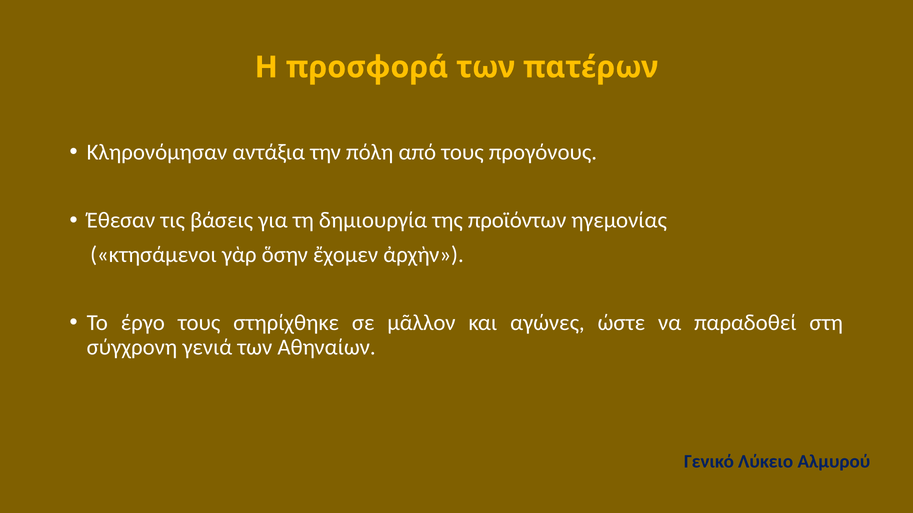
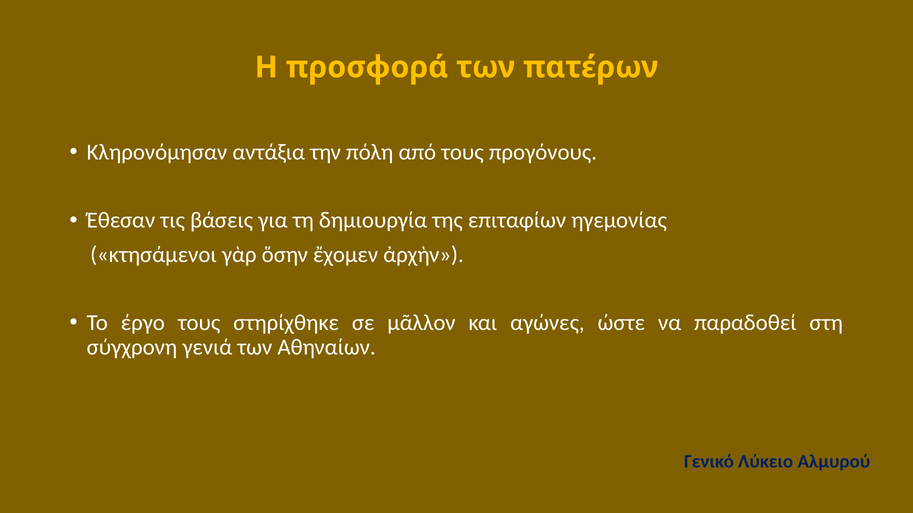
προϊόντων: προϊόντων -> επιταφίων
